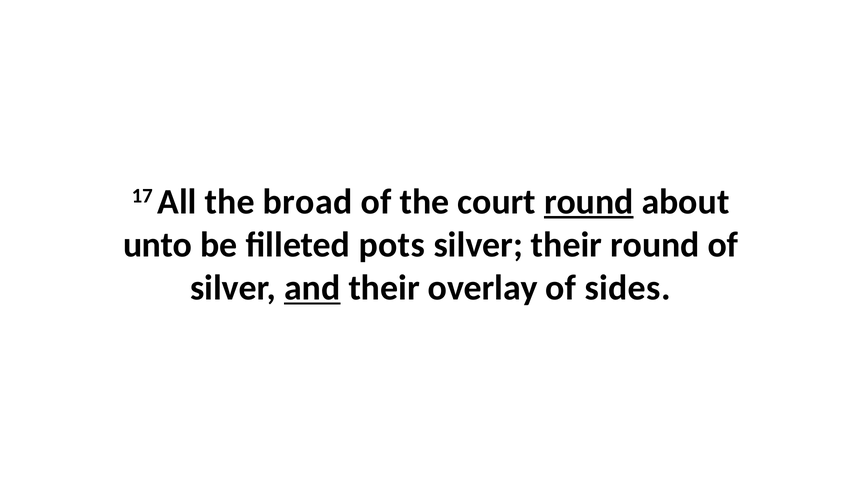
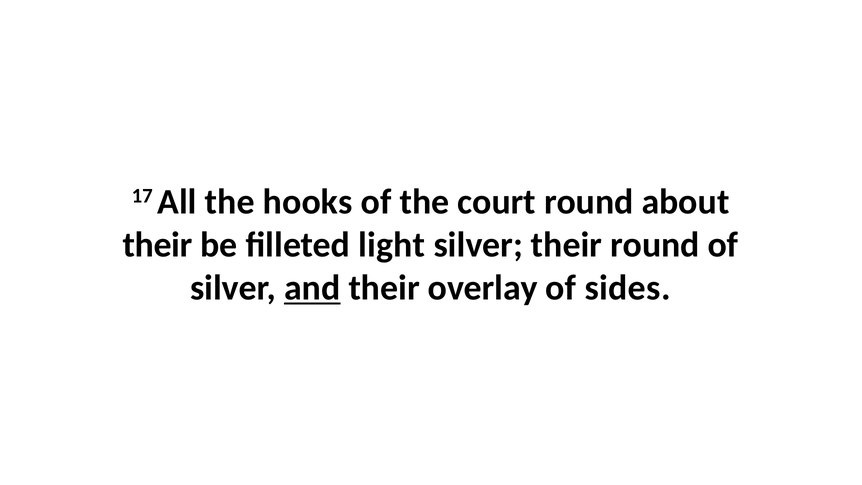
broad: broad -> hooks
round at (589, 202) underline: present -> none
unto at (158, 245): unto -> their
pots: pots -> light
